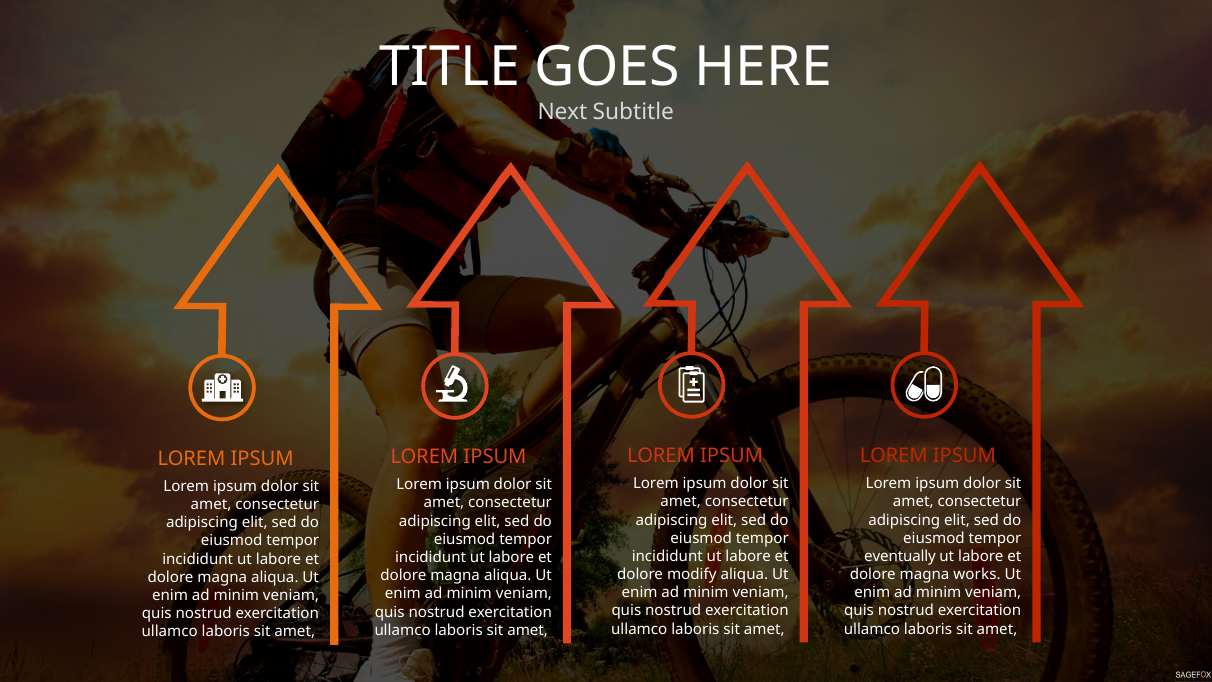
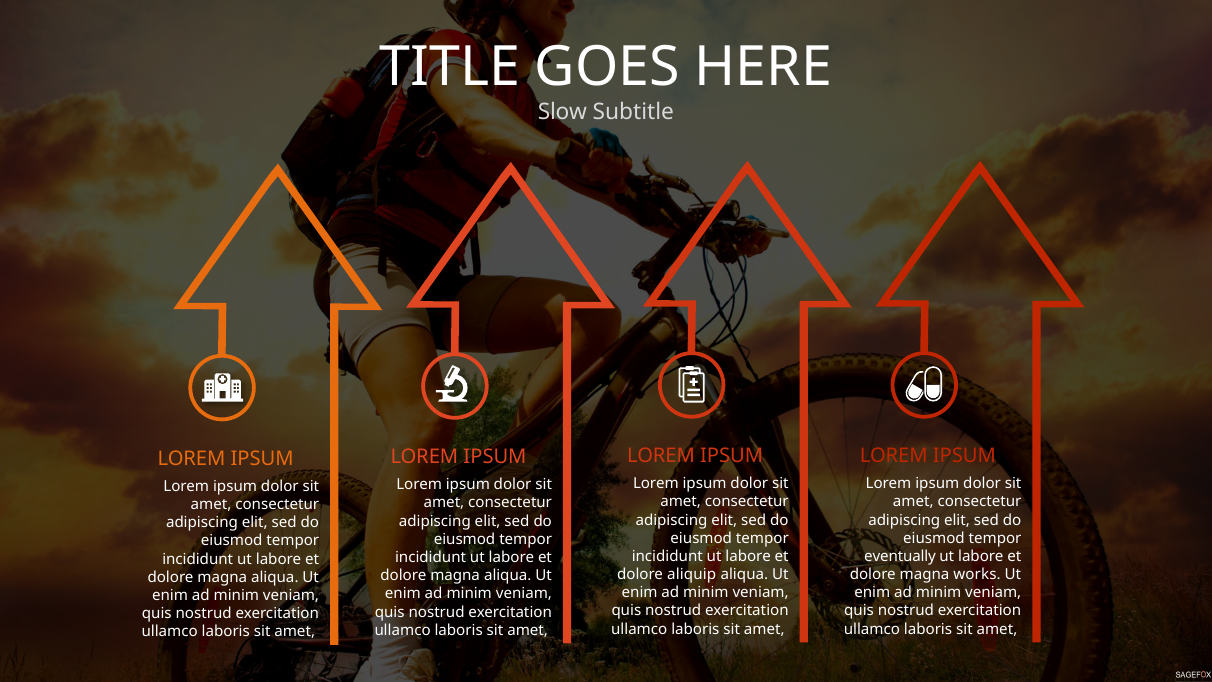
Next: Next -> Slow
modify: modify -> aliquip
